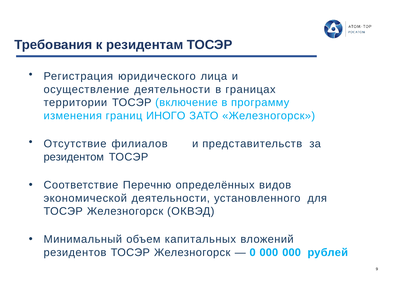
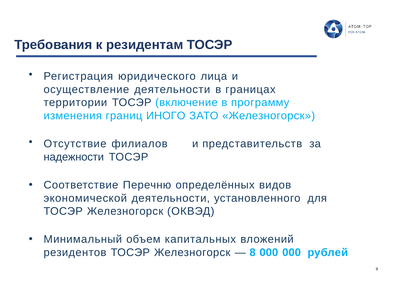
резидентом: резидентом -> надежности
0: 0 -> 8
